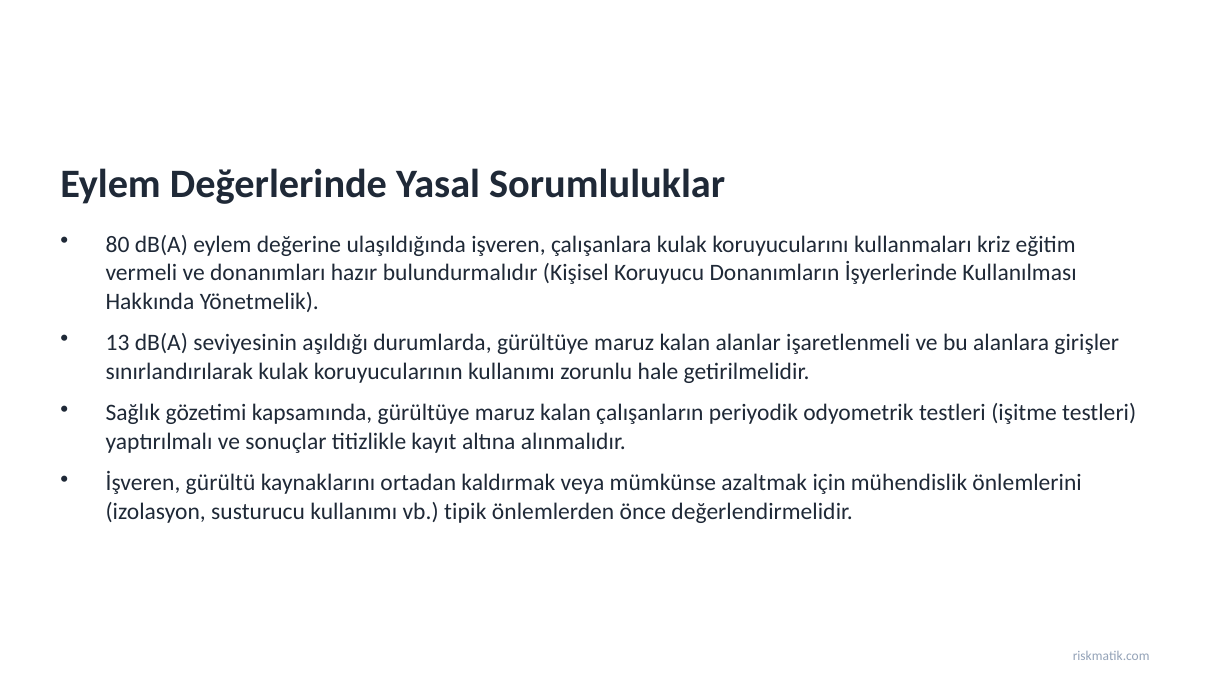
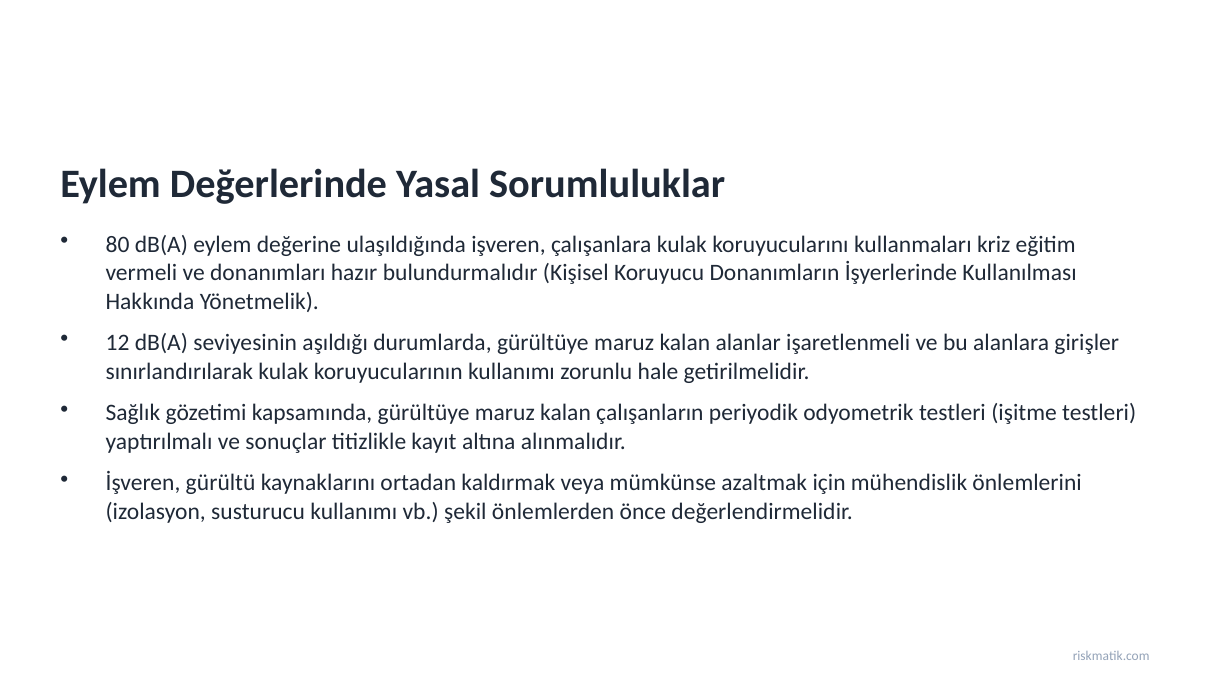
13: 13 -> 12
tipik: tipik -> şekil
